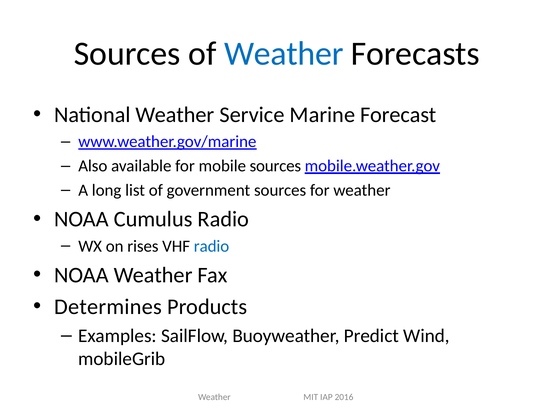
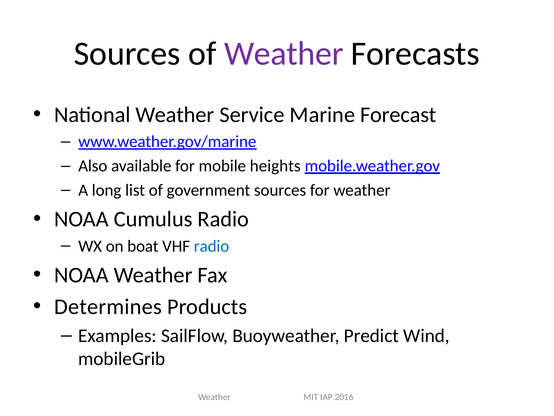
Weather at (284, 54) colour: blue -> purple
mobile sources: sources -> heights
rises: rises -> boat
